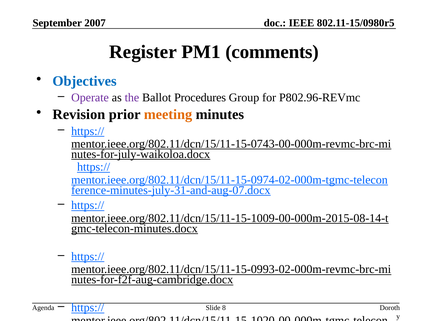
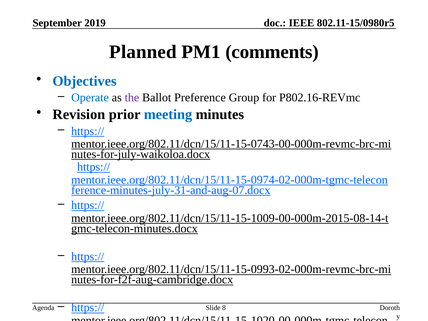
2007: 2007 -> 2019
Register: Register -> Planned
Operate colour: purple -> blue
Procedures: Procedures -> Preference
P802.96-REVmc: P802.96-REVmc -> P802.16-REVmc
meeting colour: orange -> blue
